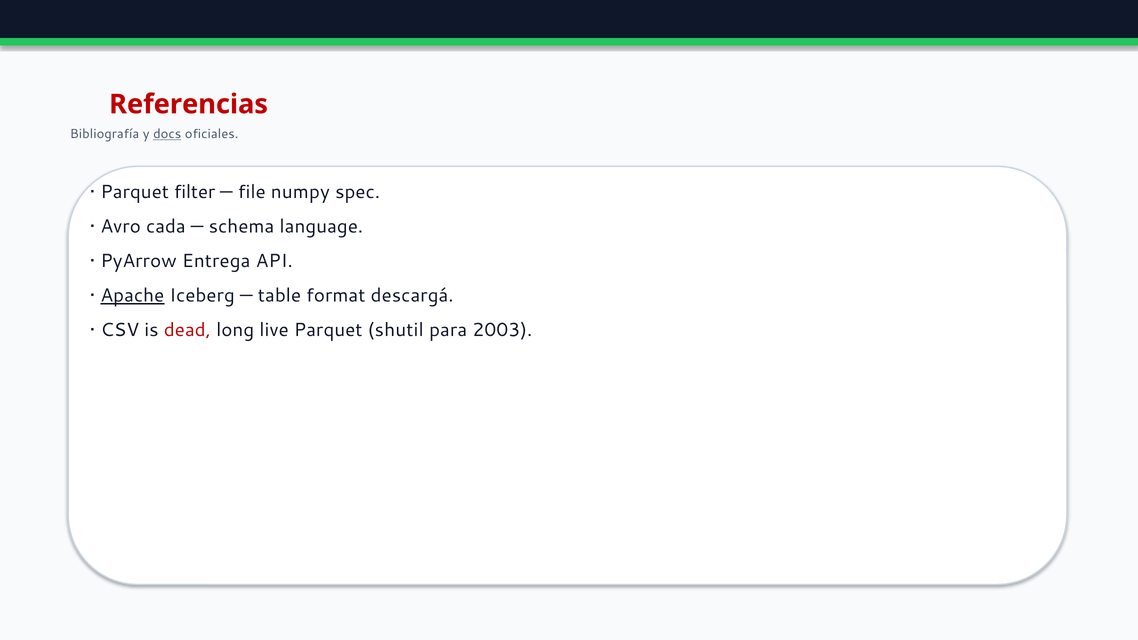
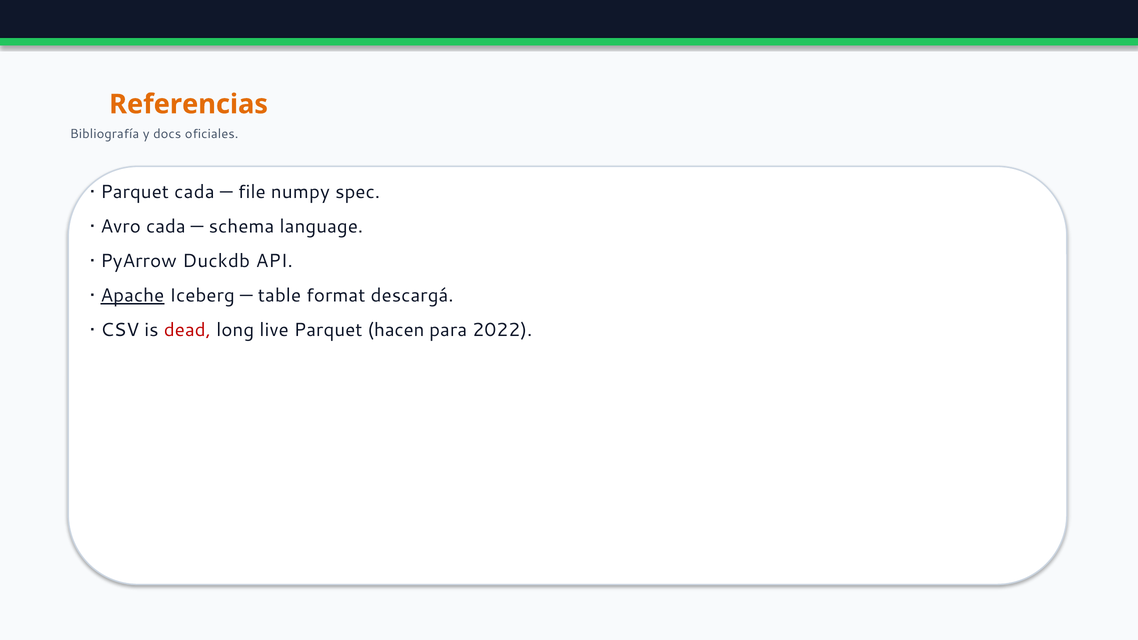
Referencias colour: red -> orange
docs underline: present -> none
Parquet filter: filter -> cada
Entrega: Entrega -> Duckdb
shutil: shutil -> hacen
2003: 2003 -> 2022
